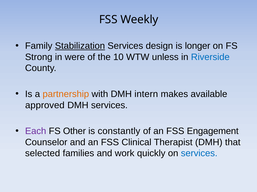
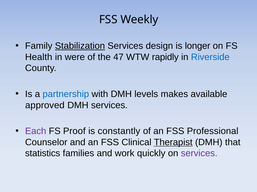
Strong: Strong -> Health
10: 10 -> 47
unless: unless -> rapidly
partnership colour: orange -> blue
intern: intern -> levels
Other: Other -> Proof
Engagement: Engagement -> Professional
Therapist underline: none -> present
selected: selected -> statistics
services at (199, 154) colour: blue -> purple
